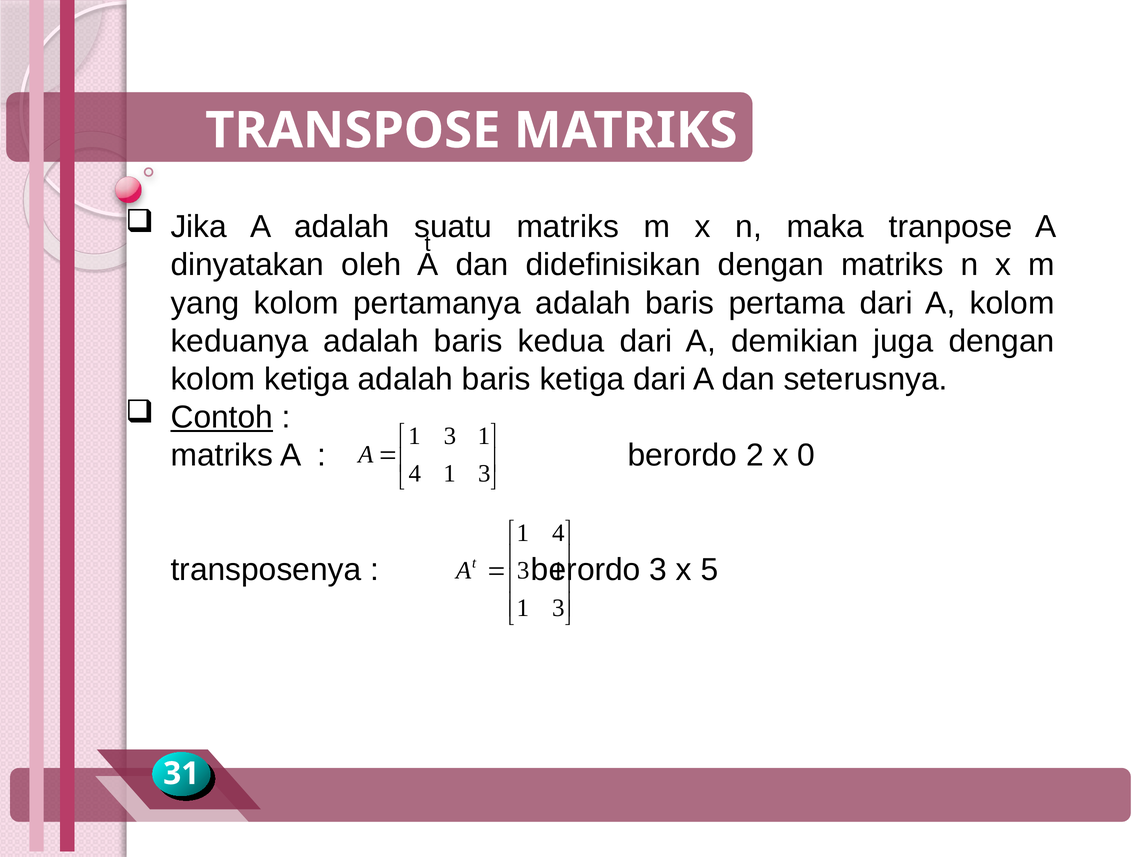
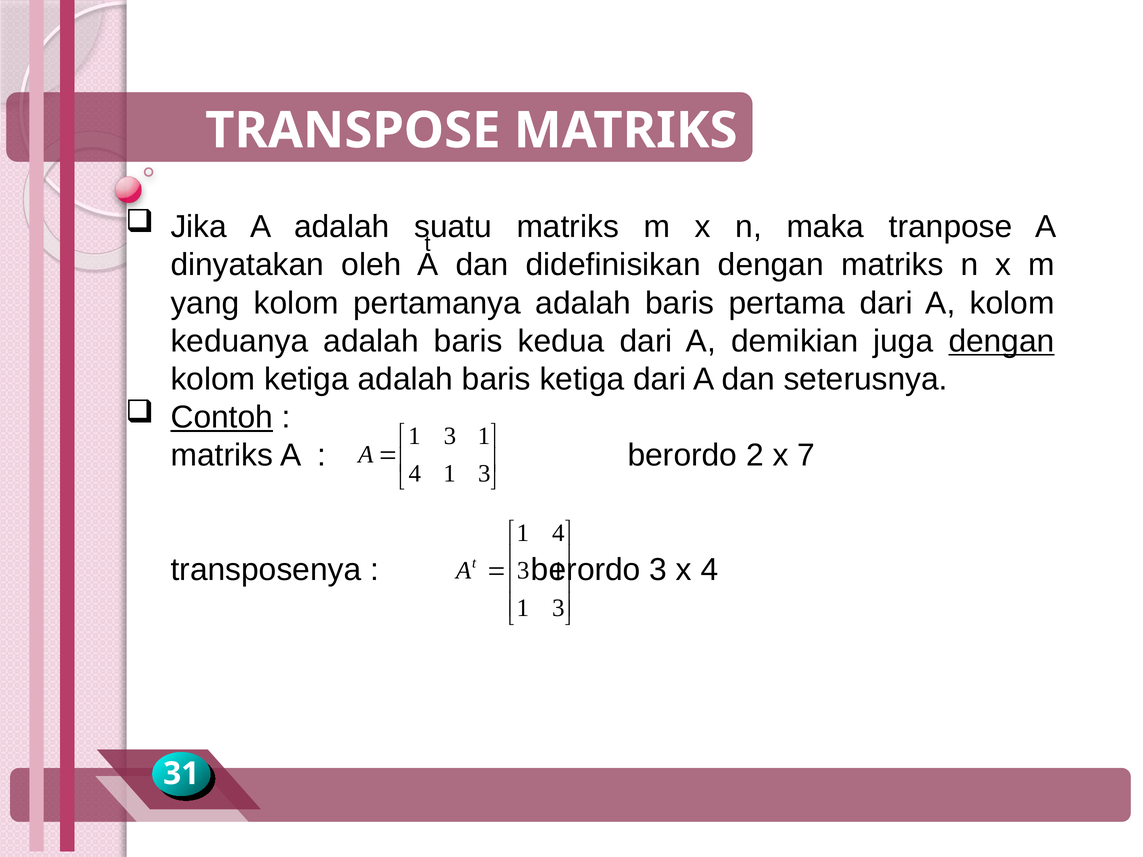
dengan at (1001, 341) underline: none -> present
0: 0 -> 7
x 5: 5 -> 4
